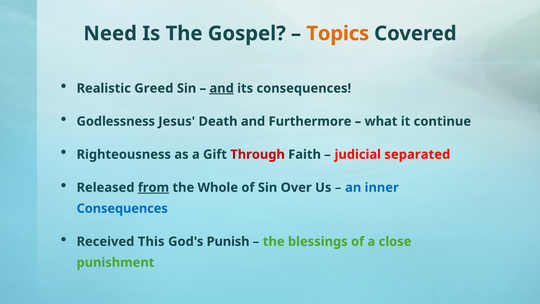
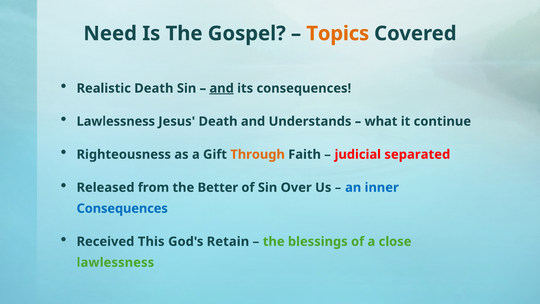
Realistic Greed: Greed -> Death
Godlessness at (116, 121): Godlessness -> Lawlessness
Furthermore: Furthermore -> Understands
Through colour: red -> orange
from underline: present -> none
Whole: Whole -> Better
Punish: Punish -> Retain
punishment at (115, 262): punishment -> lawlessness
